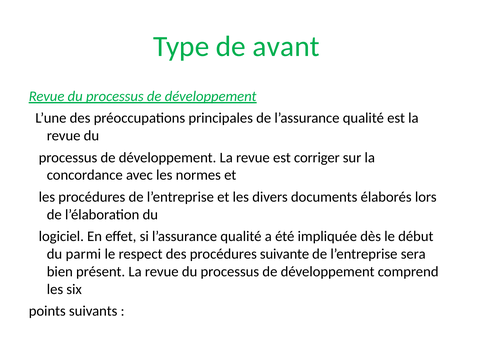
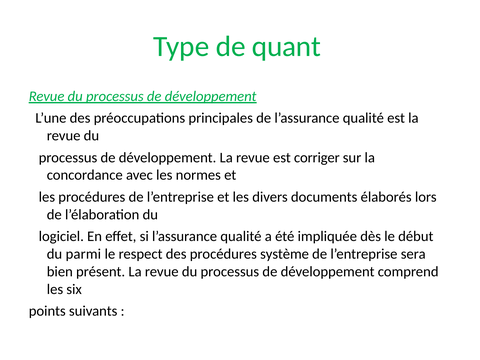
avant: avant -> quant
suivante: suivante -> système
